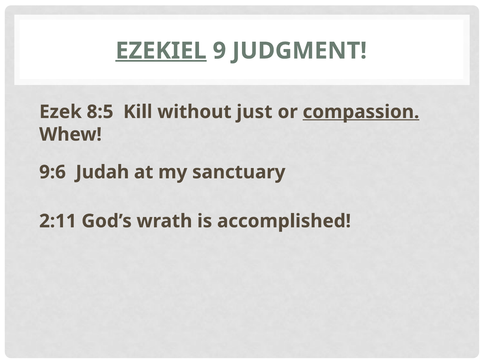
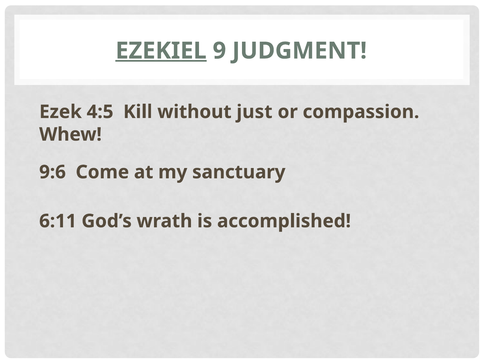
8:5: 8:5 -> 4:5
compassion underline: present -> none
Judah: Judah -> Come
2:11: 2:11 -> 6:11
